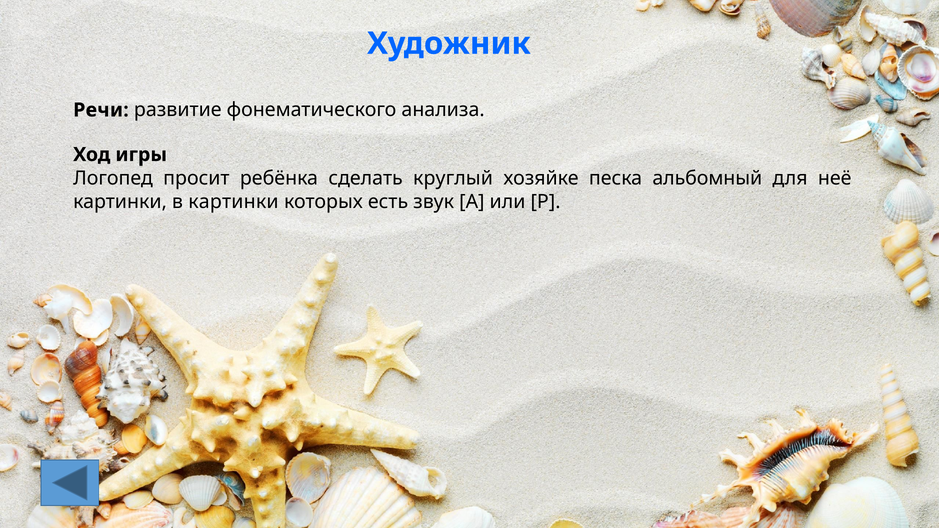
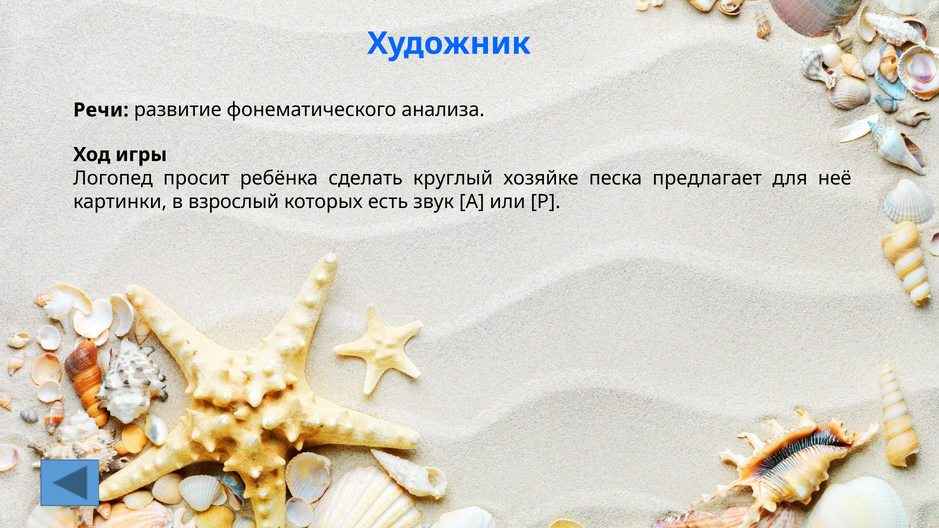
альбомный: альбомный -> предлагает
в картинки: картинки -> взрослый
